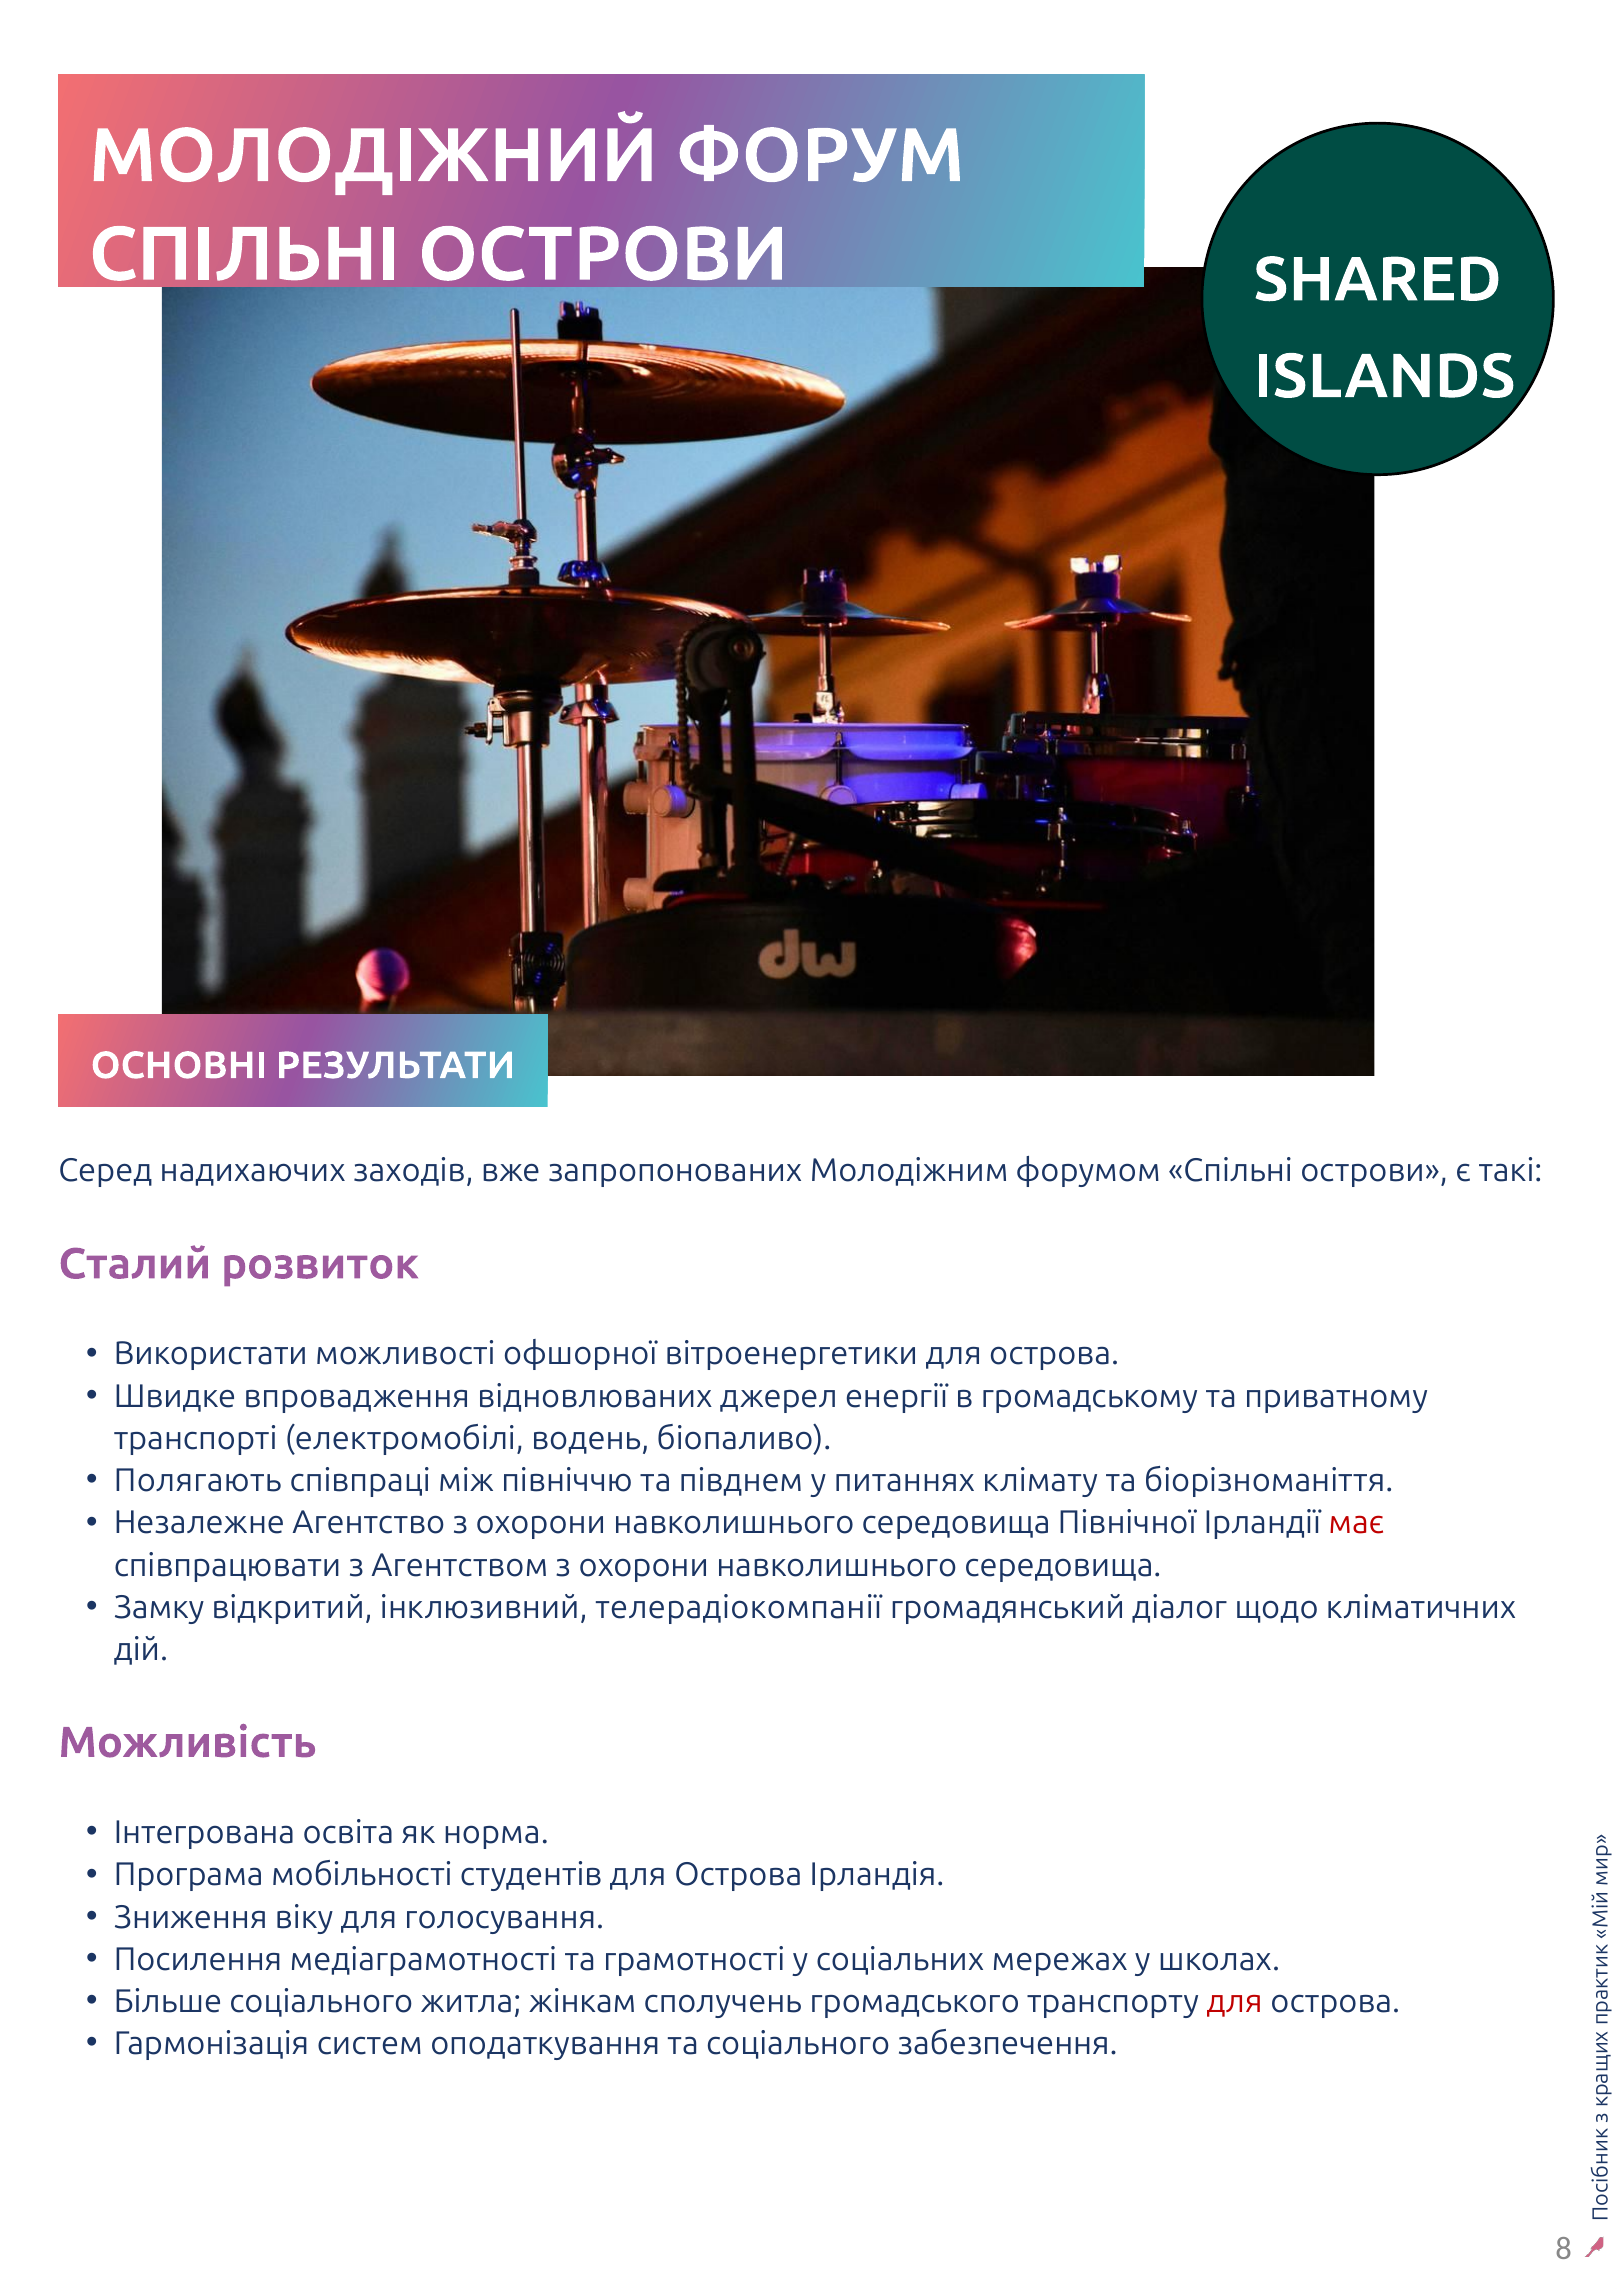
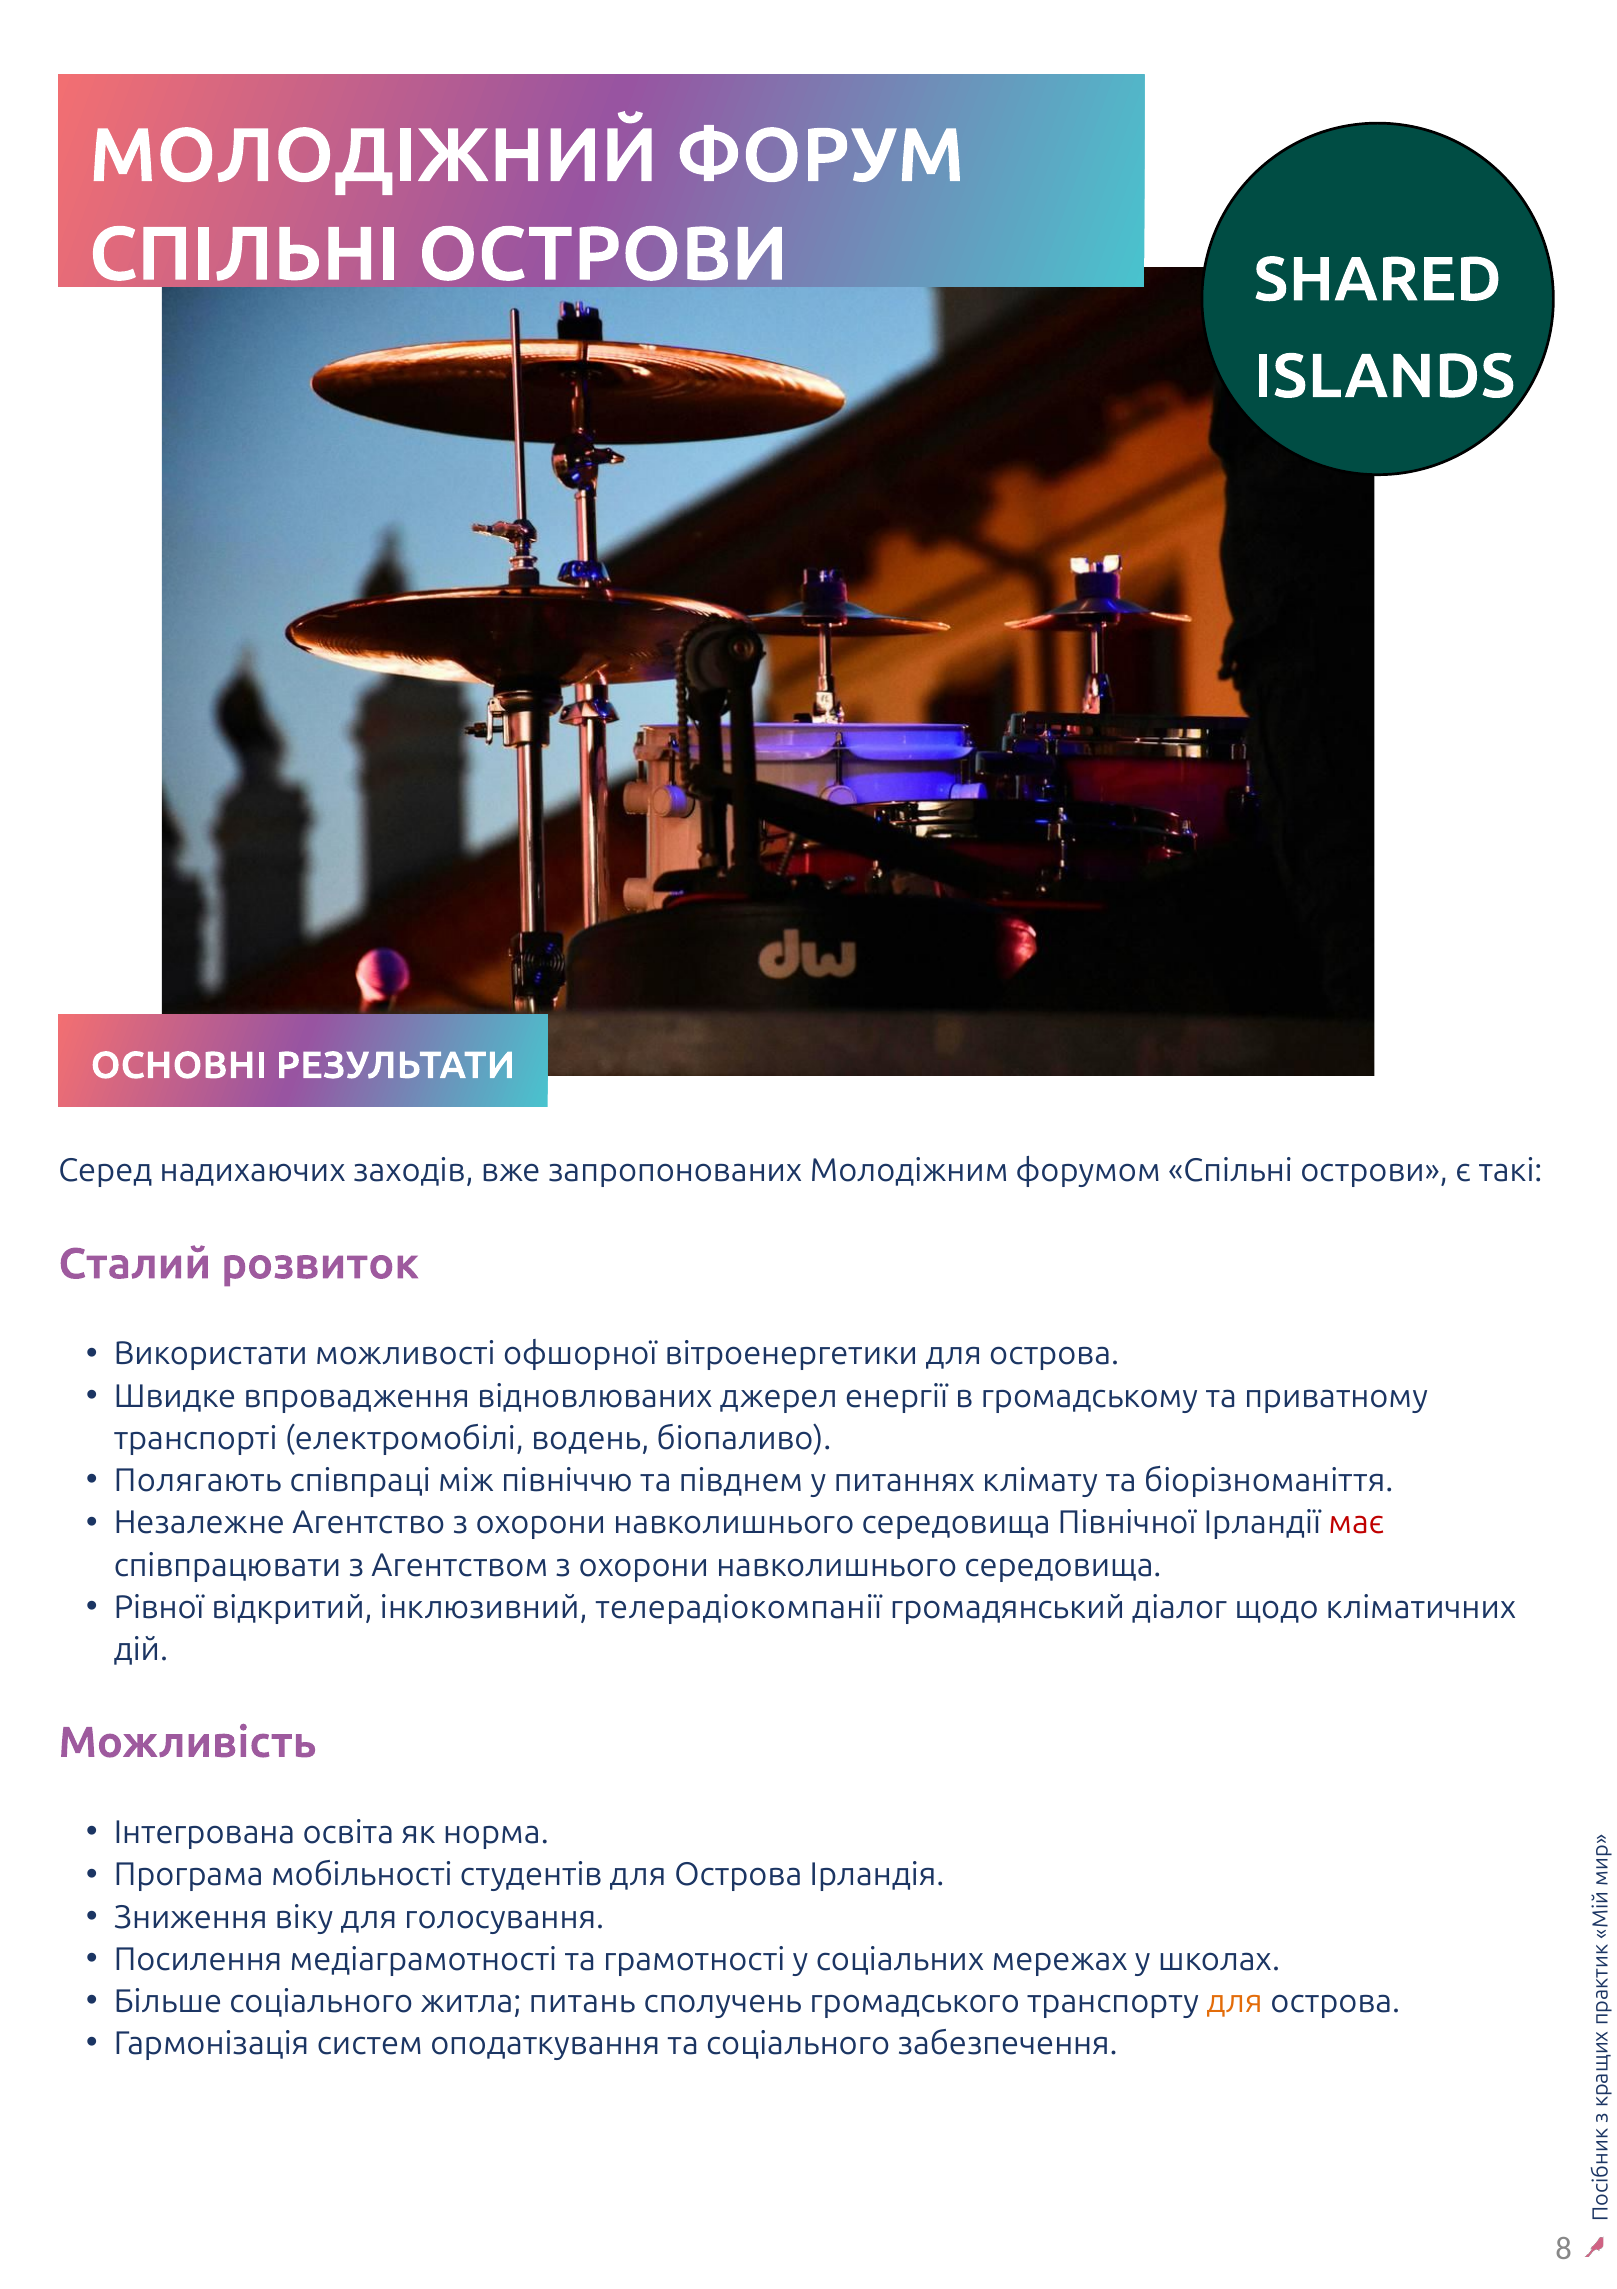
Замку: Замку -> Рівної
жінкам: жінкам -> питань
для at (1235, 2001) colour: red -> orange
